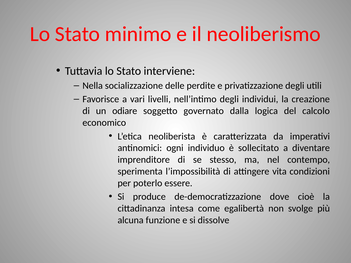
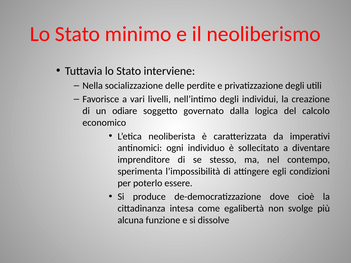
vita: vita -> egli
